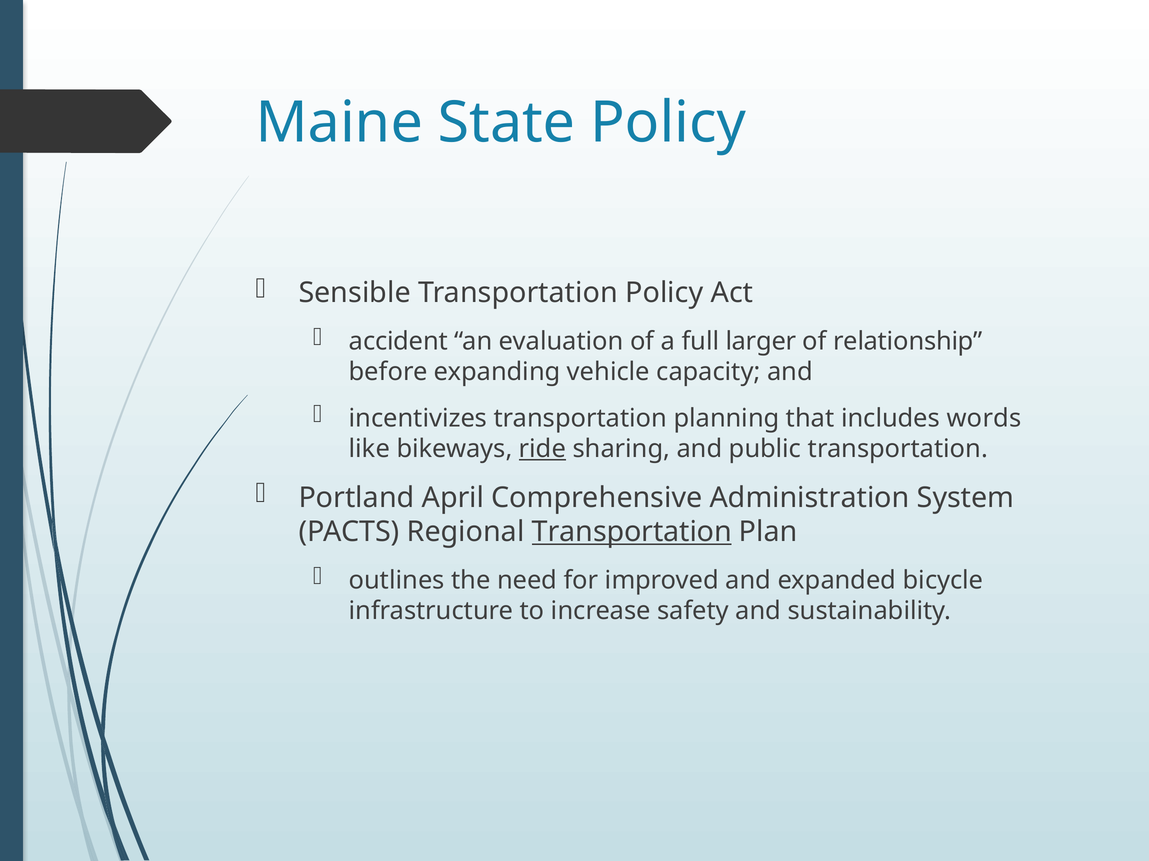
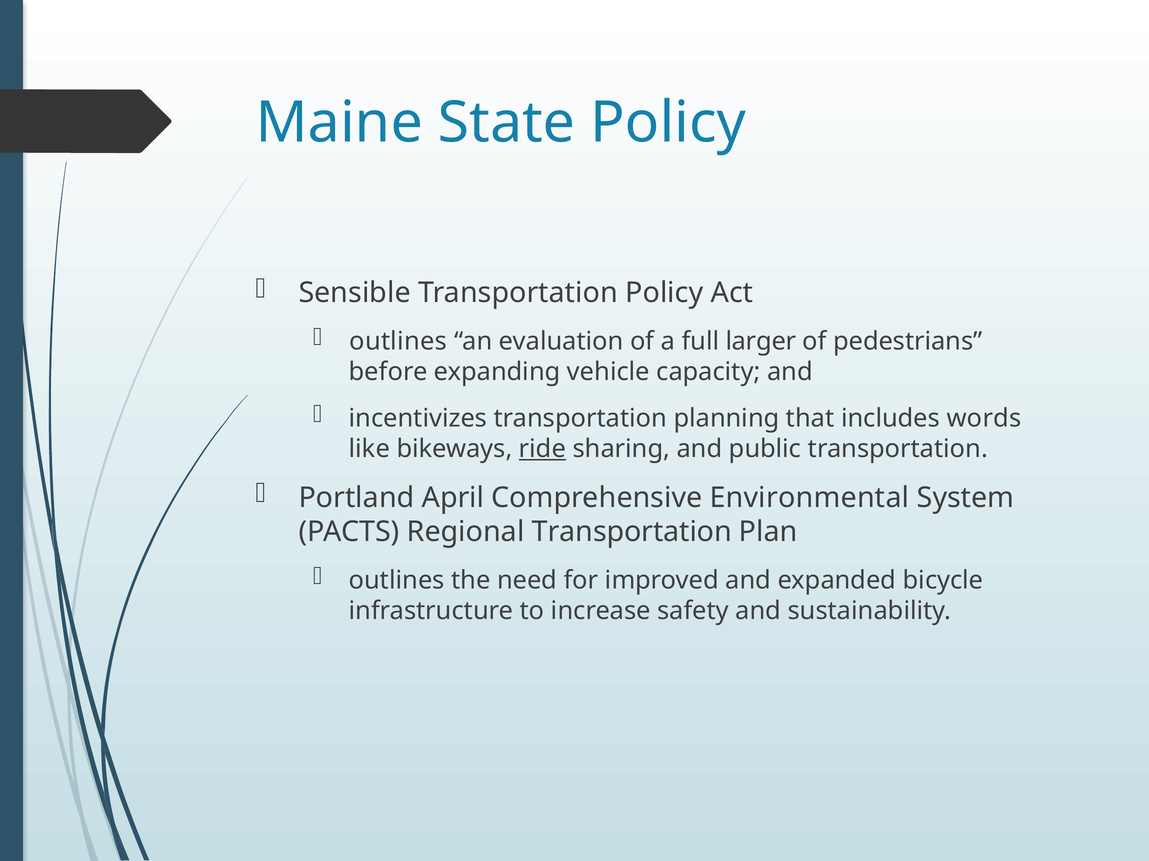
accident at (398, 341): accident -> outlines
relationship: relationship -> pedestrians
Administration: Administration -> Environmental
Transportation at (632, 532) underline: present -> none
